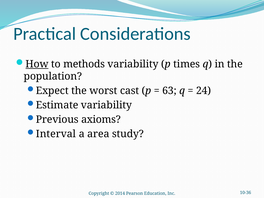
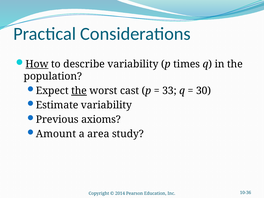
methods: methods -> describe
the at (79, 91) underline: none -> present
63: 63 -> 33
24: 24 -> 30
Interval: Interval -> Amount
